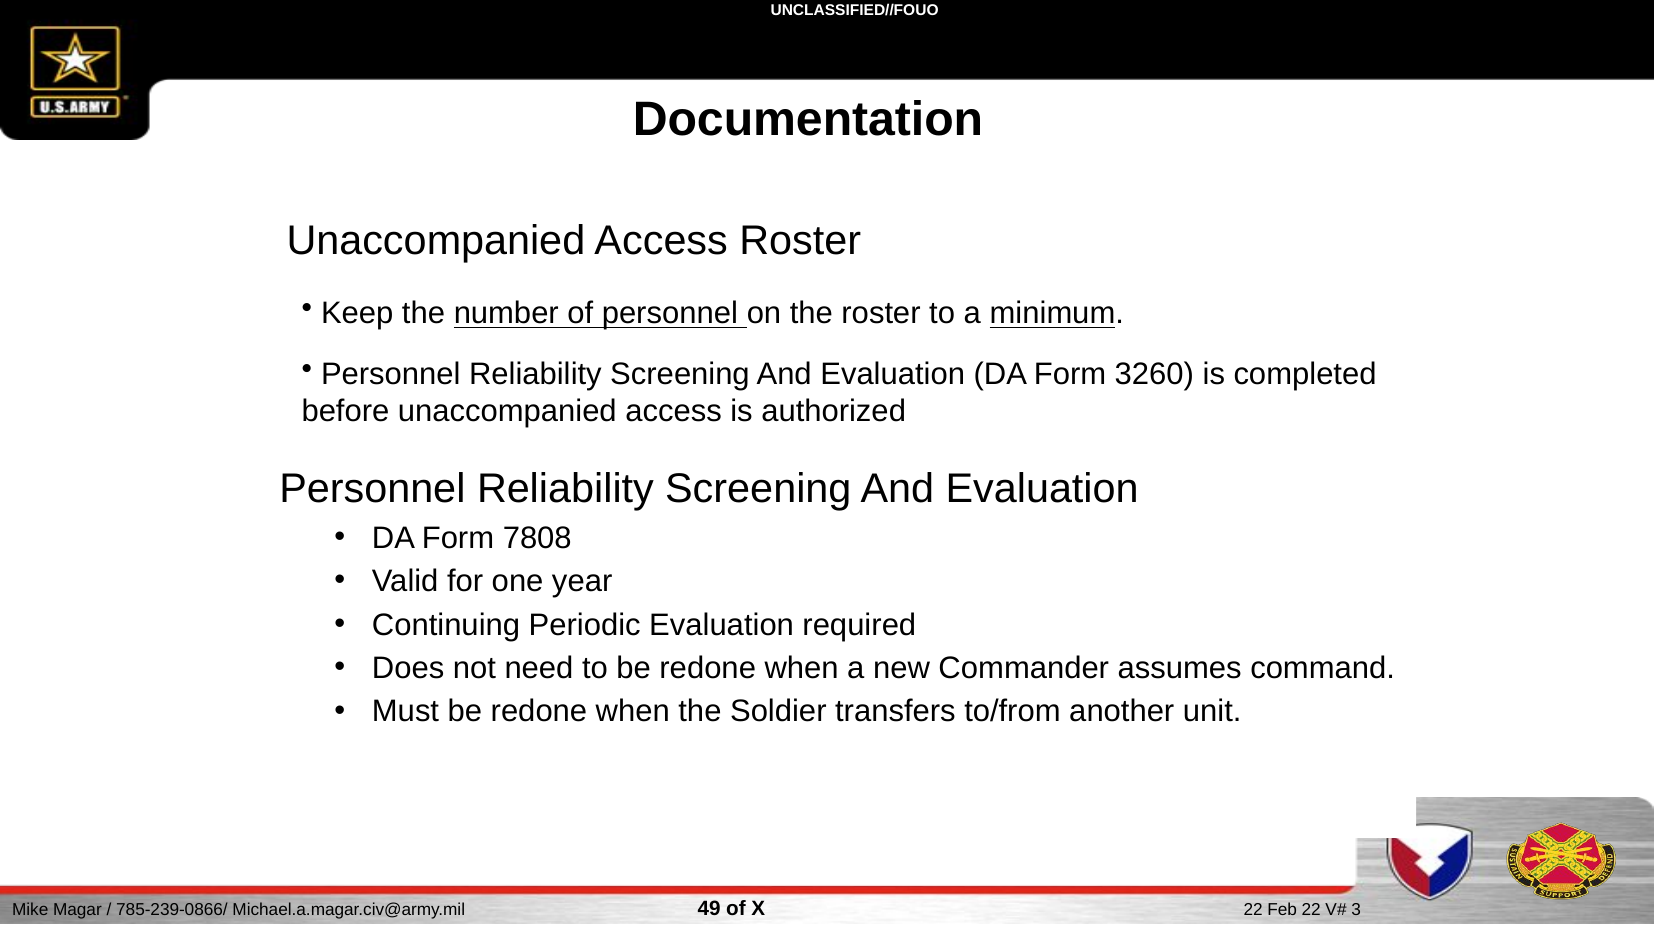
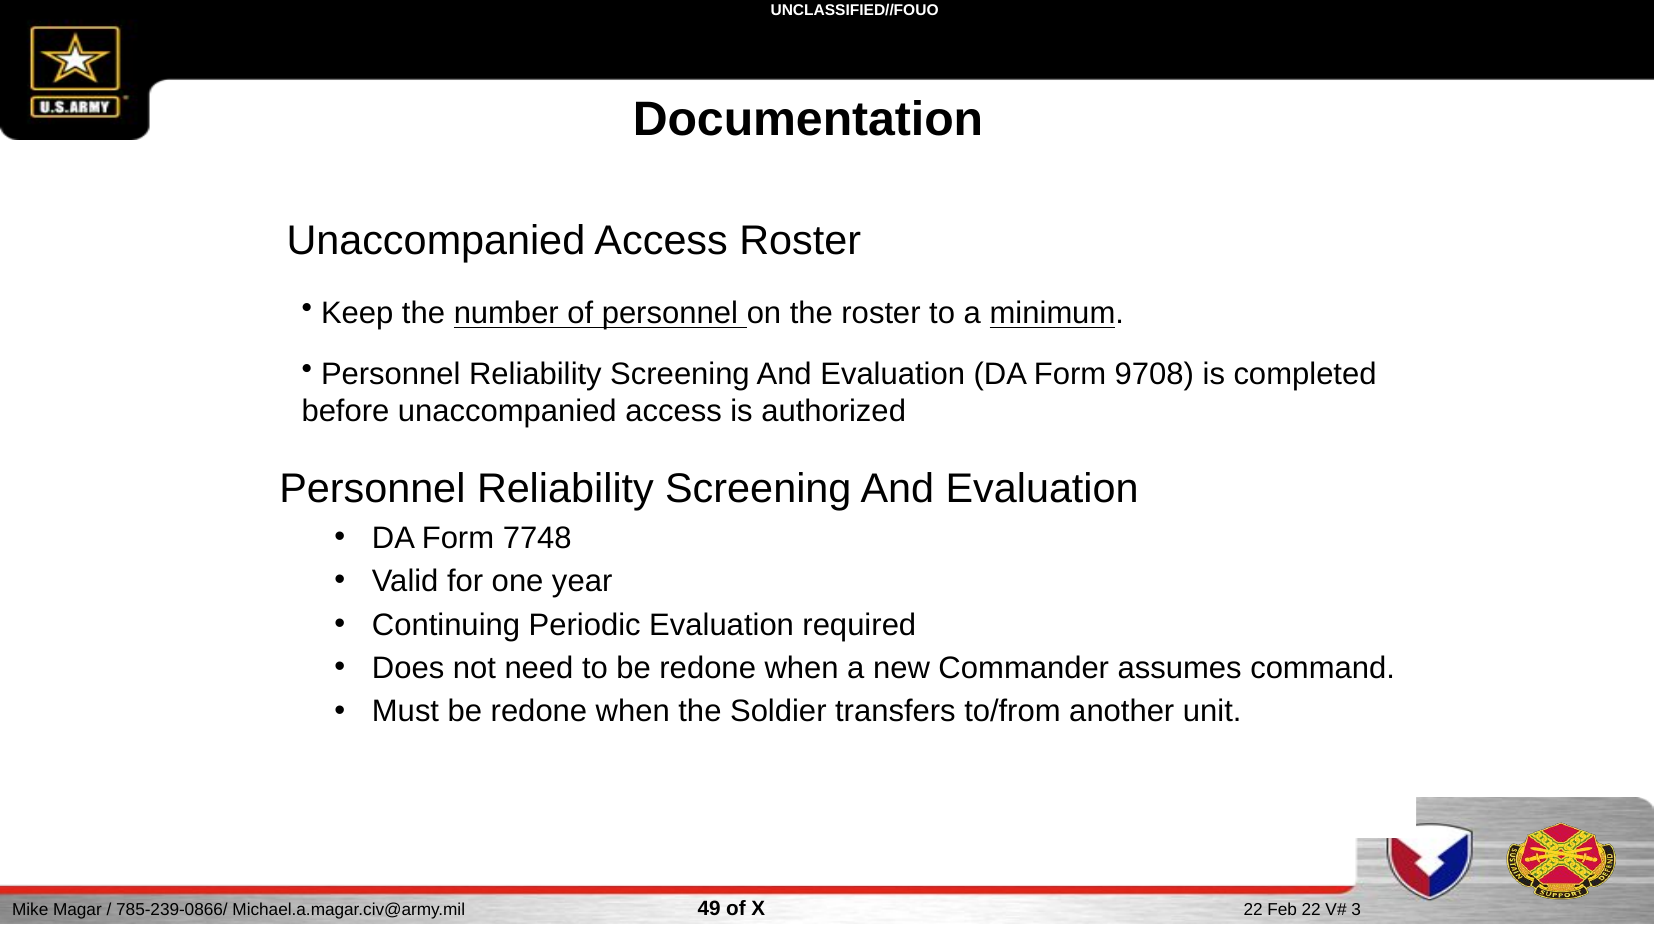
3260: 3260 -> 9708
7808: 7808 -> 7748
